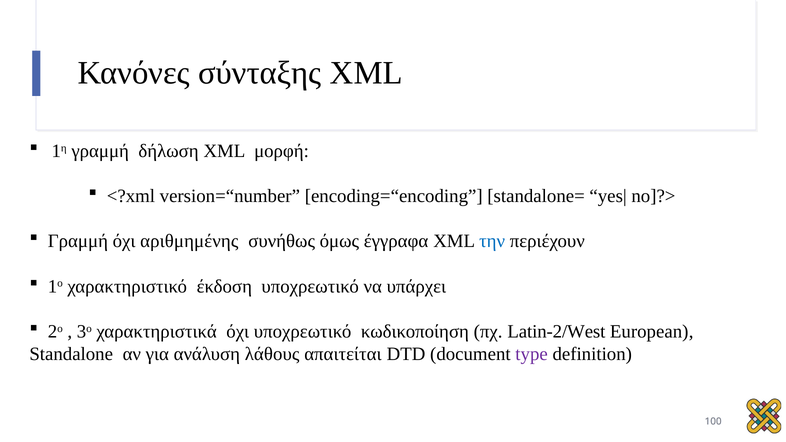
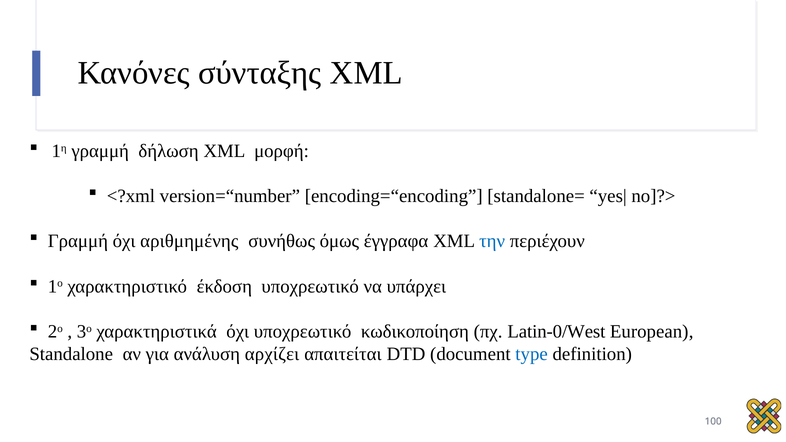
Latin-2/West: Latin-2/West -> Latin-0/West
λάθους: λάθους -> αρχίζει
type colour: purple -> blue
